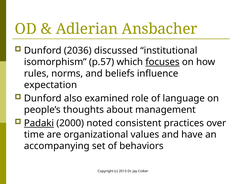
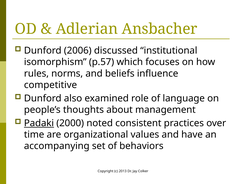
2036: 2036 -> 2006
focuses underline: present -> none
expectation: expectation -> competitive
